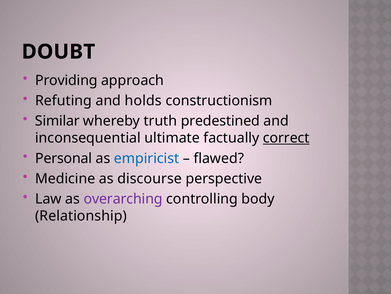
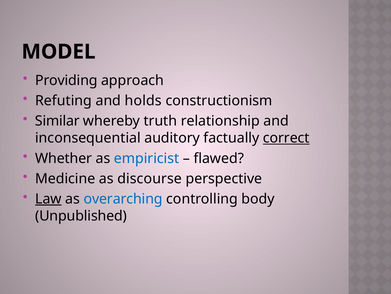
DOUBT: DOUBT -> MODEL
predestined: predestined -> relationship
ultimate: ultimate -> auditory
Personal: Personal -> Whether
Law underline: none -> present
overarching colour: purple -> blue
Relationship: Relationship -> Unpublished
